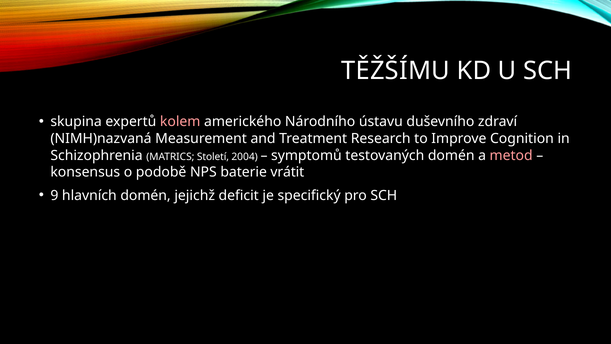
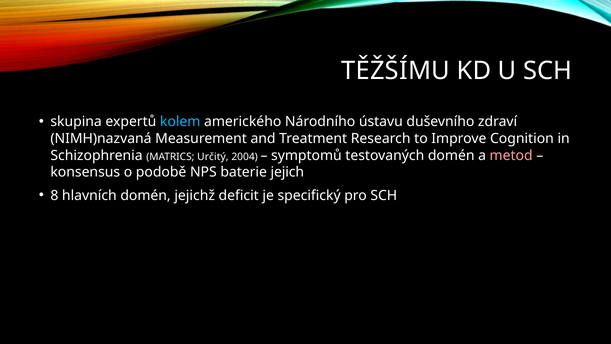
kolem colour: pink -> light blue
Století: Století -> Určitý
vrátit: vrátit -> jejich
9: 9 -> 8
